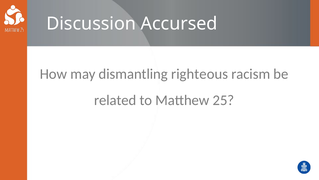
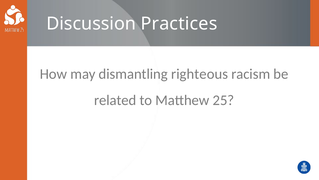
Accursed: Accursed -> Practices
